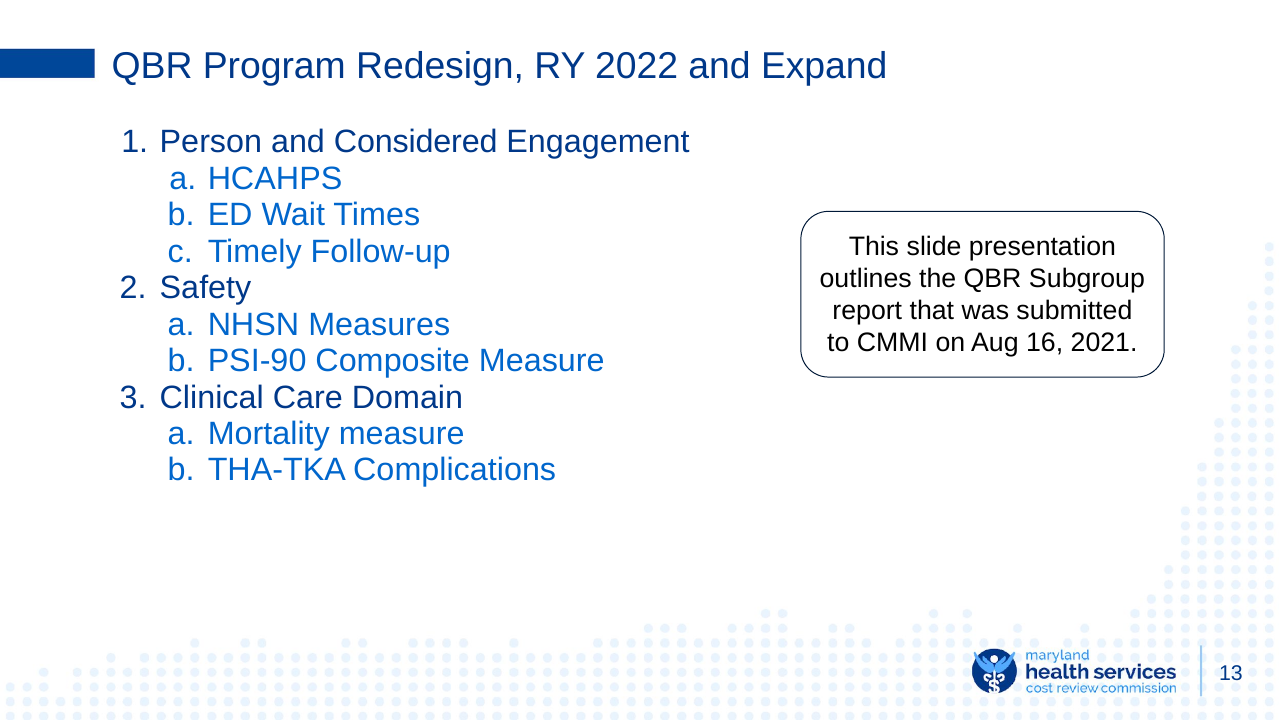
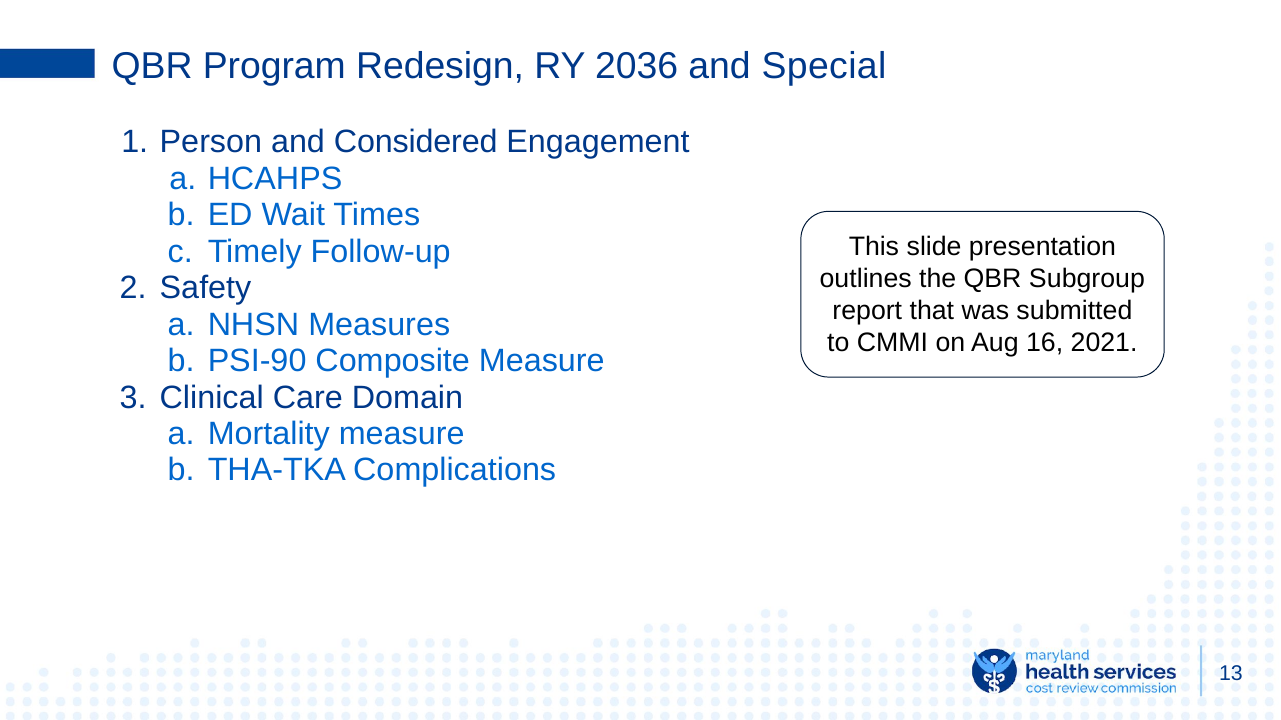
2022: 2022 -> 2036
Expand: Expand -> Special
